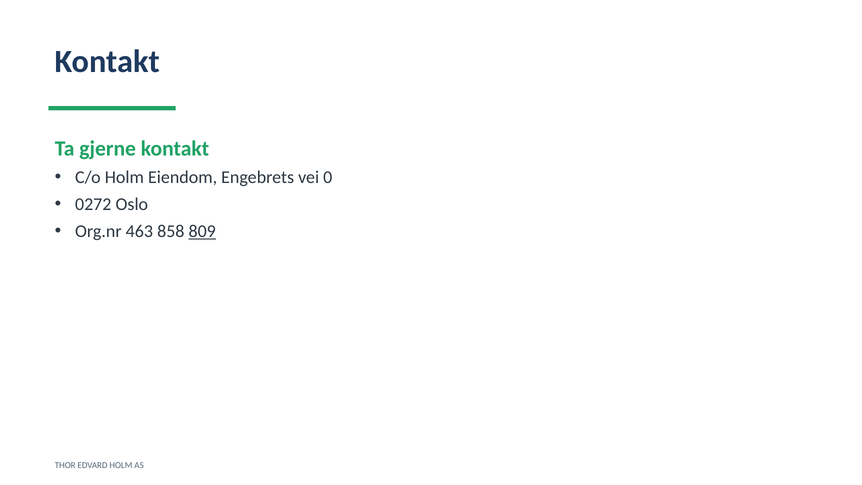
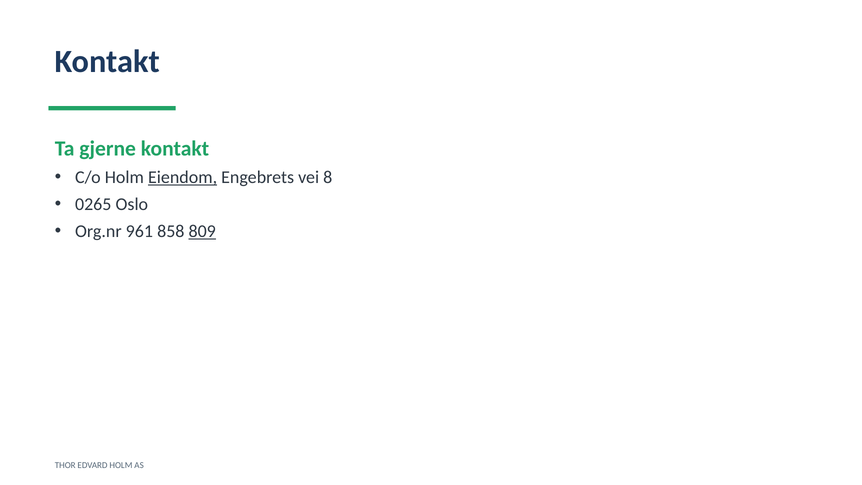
Eiendom underline: none -> present
0: 0 -> 8
0272: 0272 -> 0265
463: 463 -> 961
